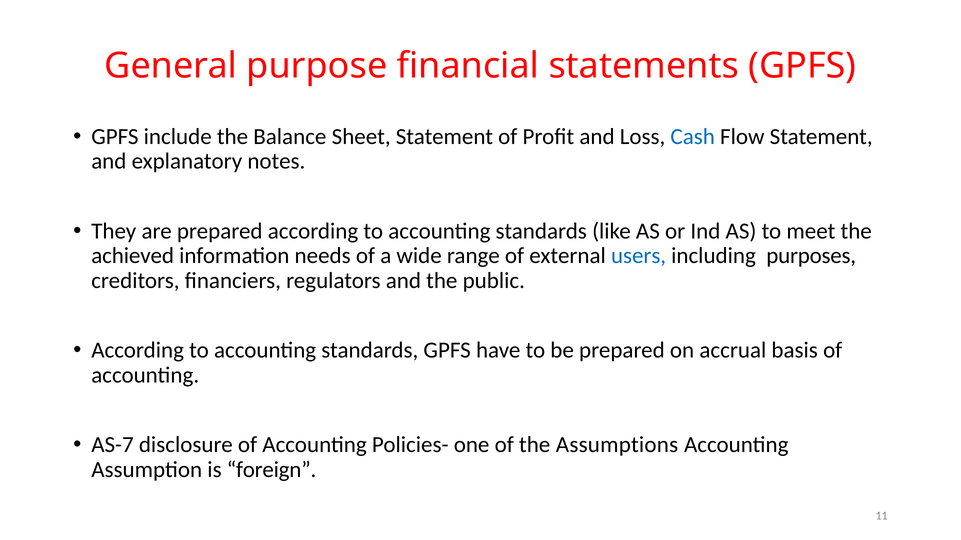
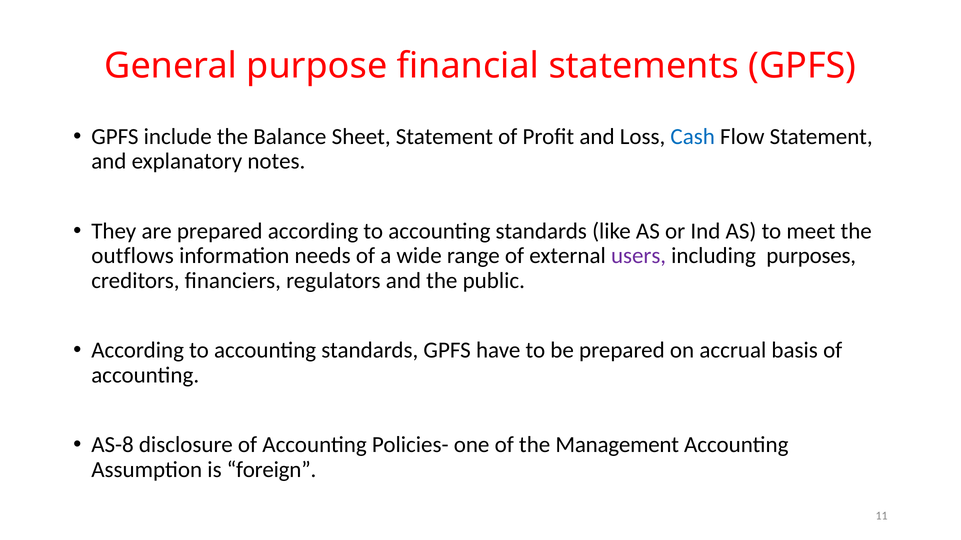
achieved: achieved -> outflows
users colour: blue -> purple
AS-7: AS-7 -> AS-8
Assumptions: Assumptions -> Management
